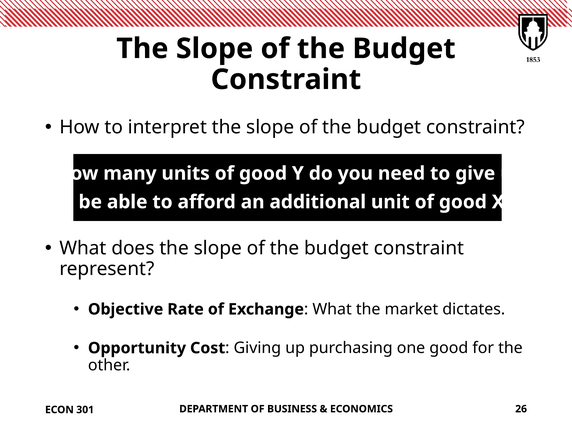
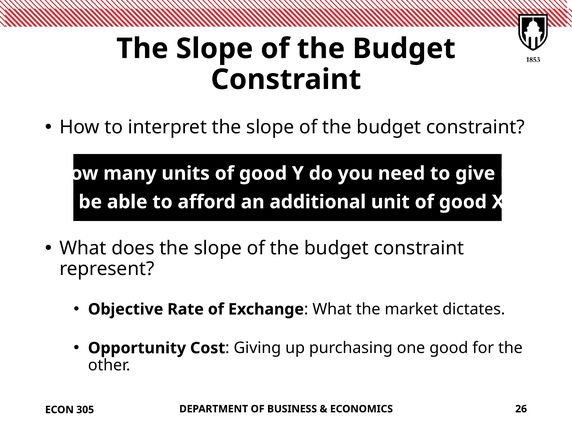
301: 301 -> 305
